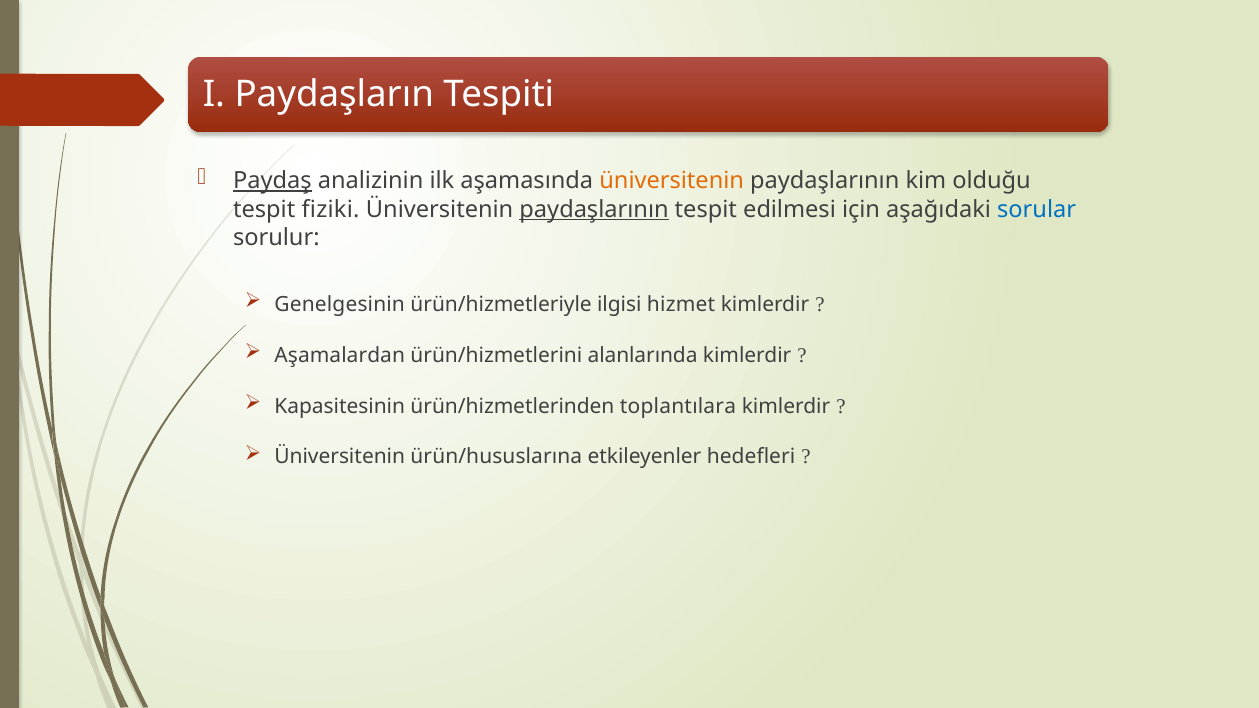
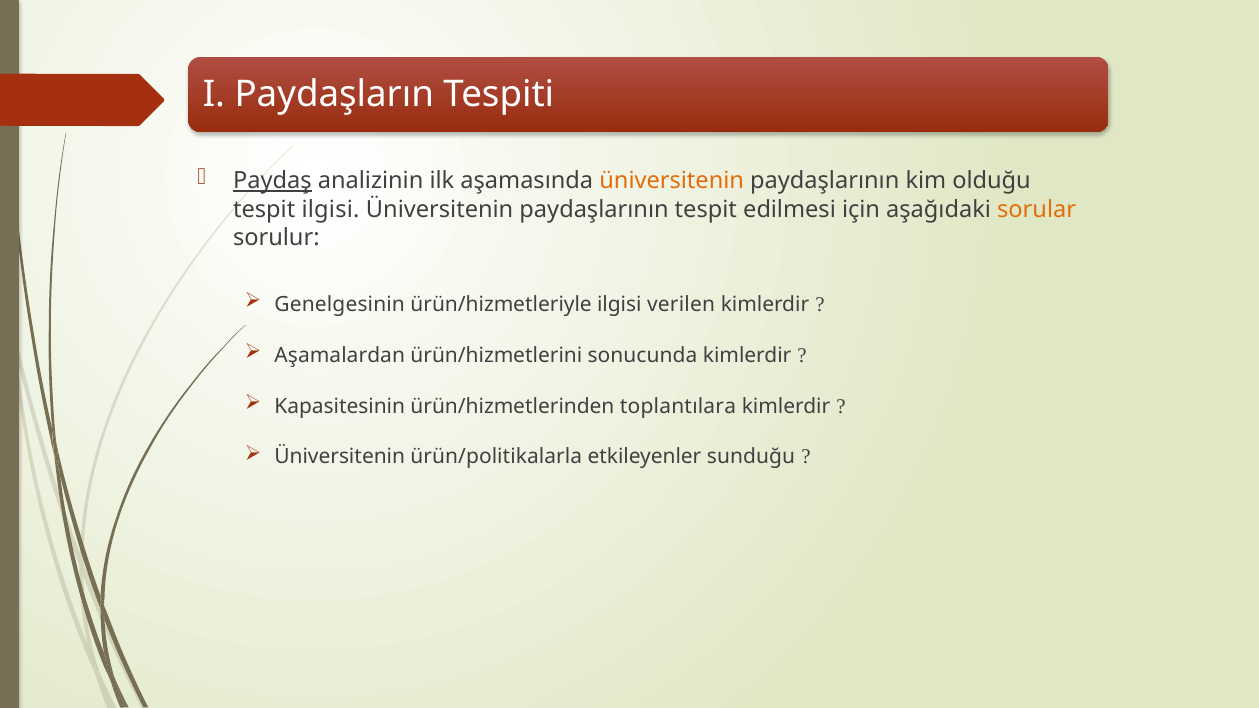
tespit fiziki: fiziki -> ilgisi
paydaşlarının at (594, 209) underline: present -> none
sorular colour: blue -> orange
hizmet: hizmet -> verilen
alanlarında: alanlarında -> sonucunda
ürün/hususlarına: ürün/hususlarına -> ürün/politikalarla
hedefleri: hedefleri -> sunduğu
